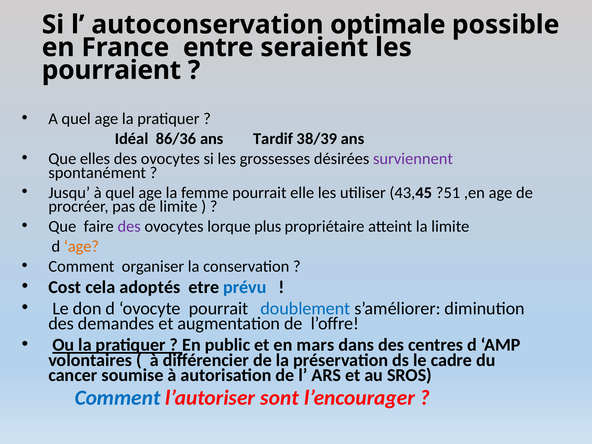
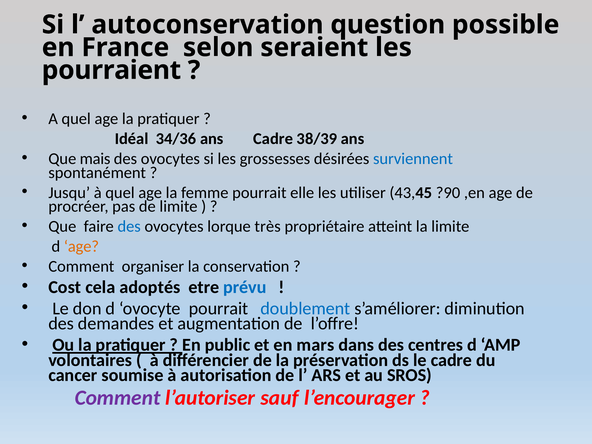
optimale: optimale -> question
entre: entre -> selon
86/36: 86/36 -> 34/36
ans Tardif: Tardif -> Cadre
elles: elles -> mais
surviennent colour: purple -> blue
?51: ?51 -> ?90
des at (129, 226) colour: purple -> blue
plus: plus -> très
Comment at (118, 398) colour: blue -> purple
sont: sont -> sauf
